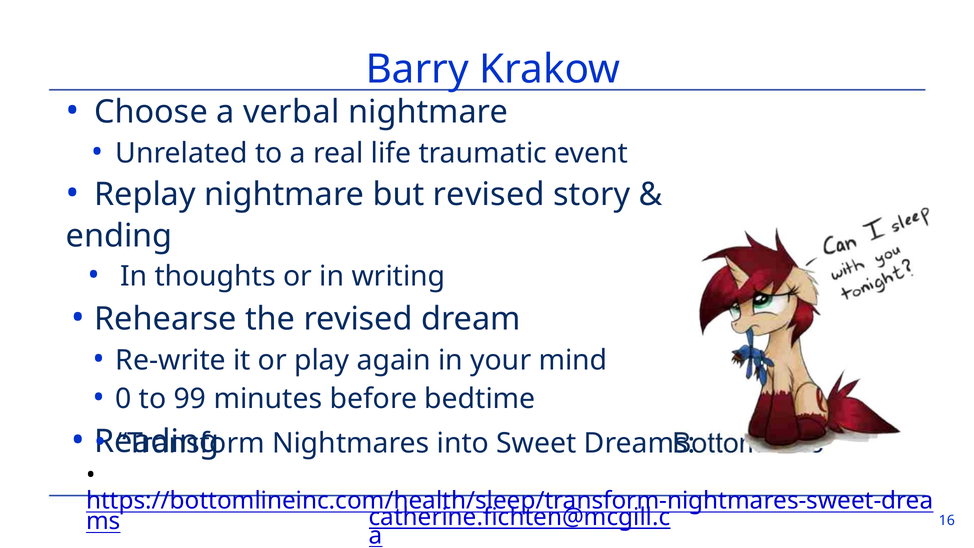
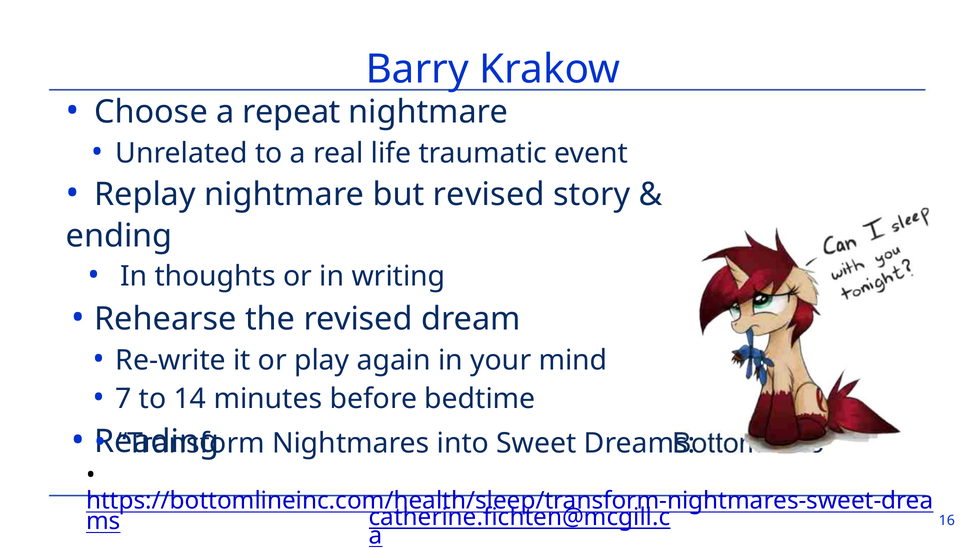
verbal: verbal -> repeat
0: 0 -> 7
99: 99 -> 14
